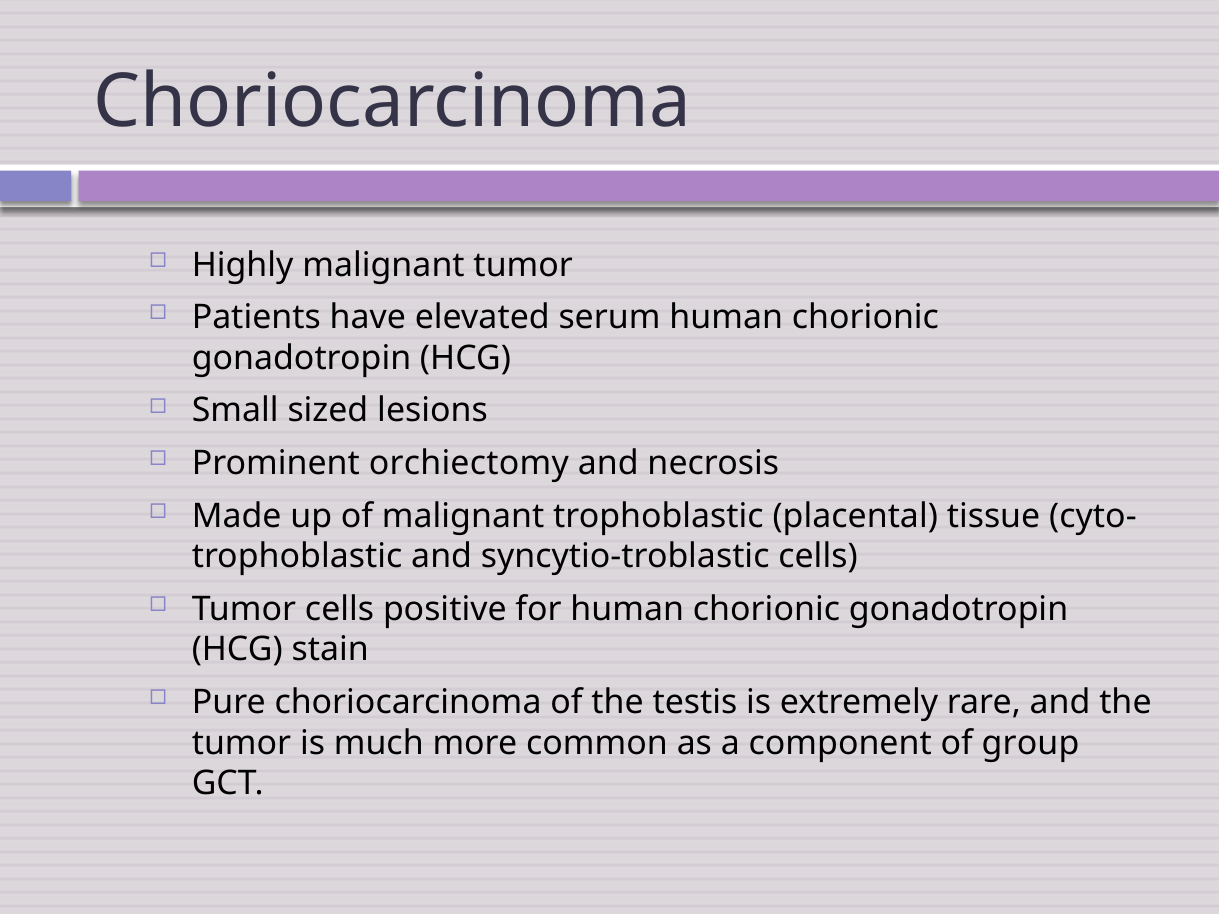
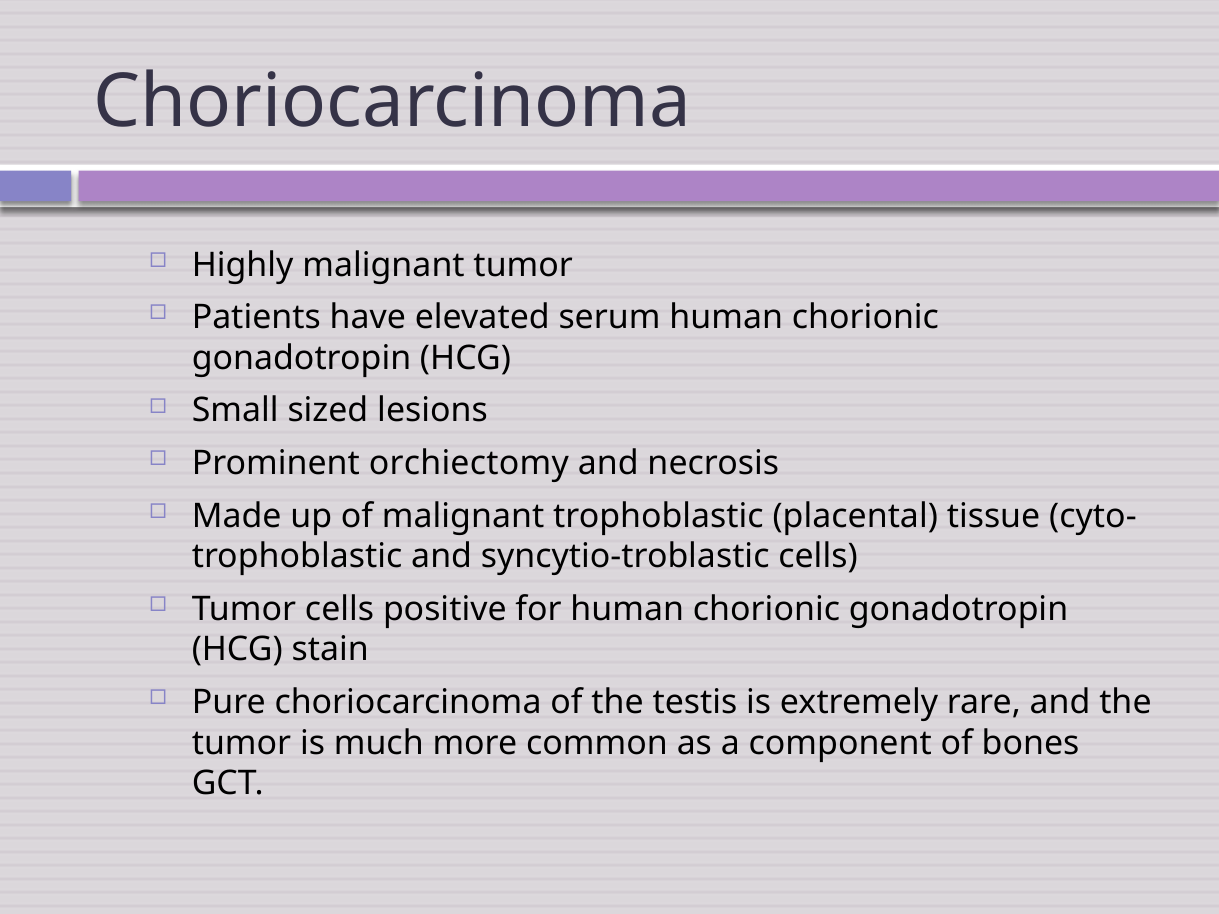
group: group -> bones
